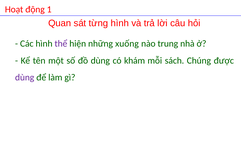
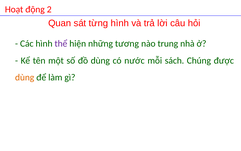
1: 1 -> 2
xuống: xuống -> tương
khám: khám -> nước
dùng at (25, 77) colour: purple -> orange
